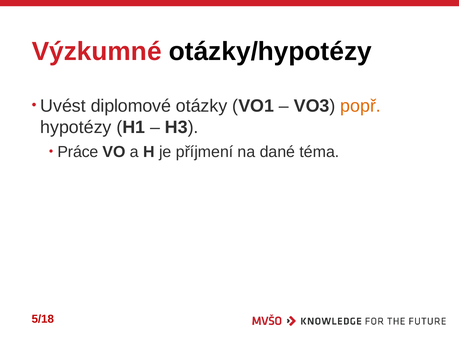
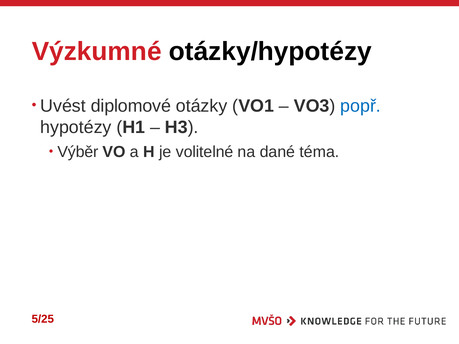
popř colour: orange -> blue
Práce: Práce -> Výběr
příjmení: příjmení -> volitelné
5/18: 5/18 -> 5/25
